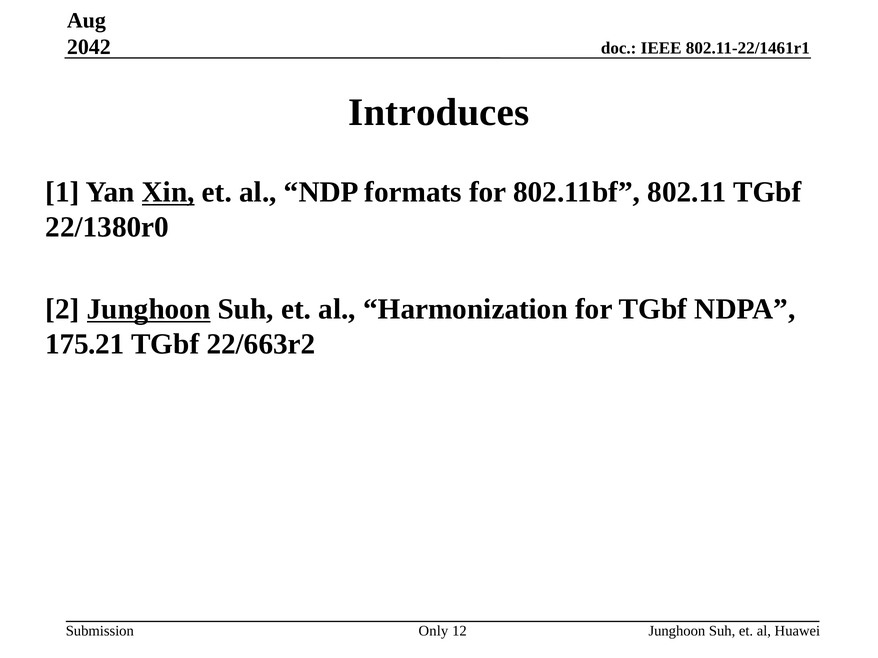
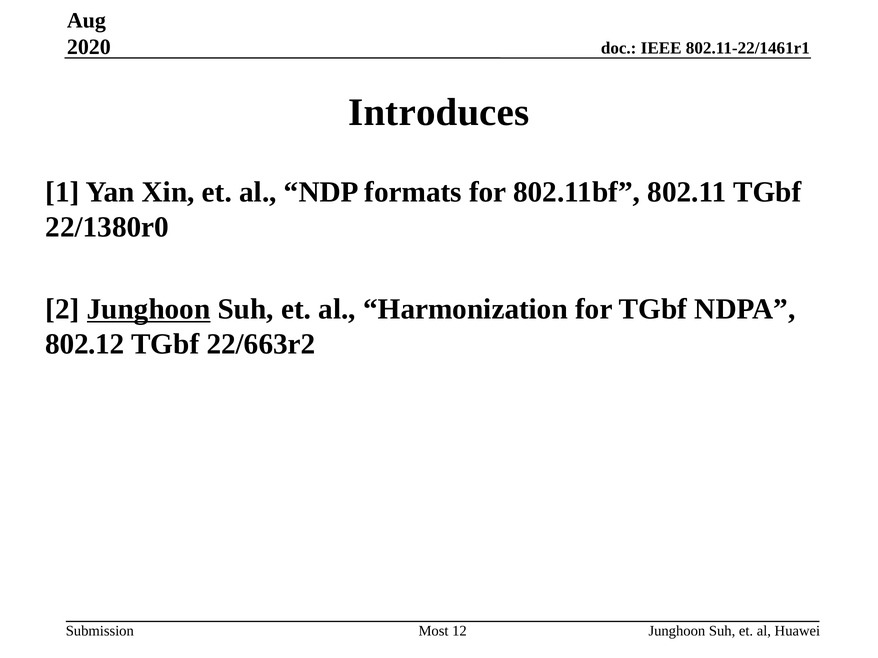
2042: 2042 -> 2020
Xin underline: present -> none
175.21: 175.21 -> 802.12
Only: Only -> Most
